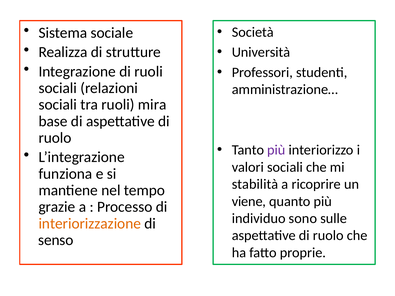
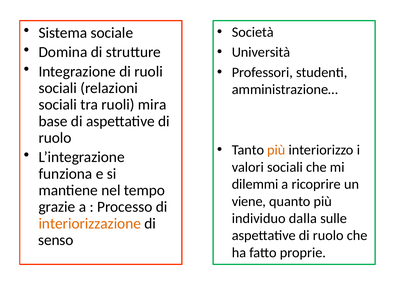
Realizza: Realizza -> Domina
più at (276, 150) colour: purple -> orange
stabilità: stabilità -> dilemmi
sono: sono -> dalla
